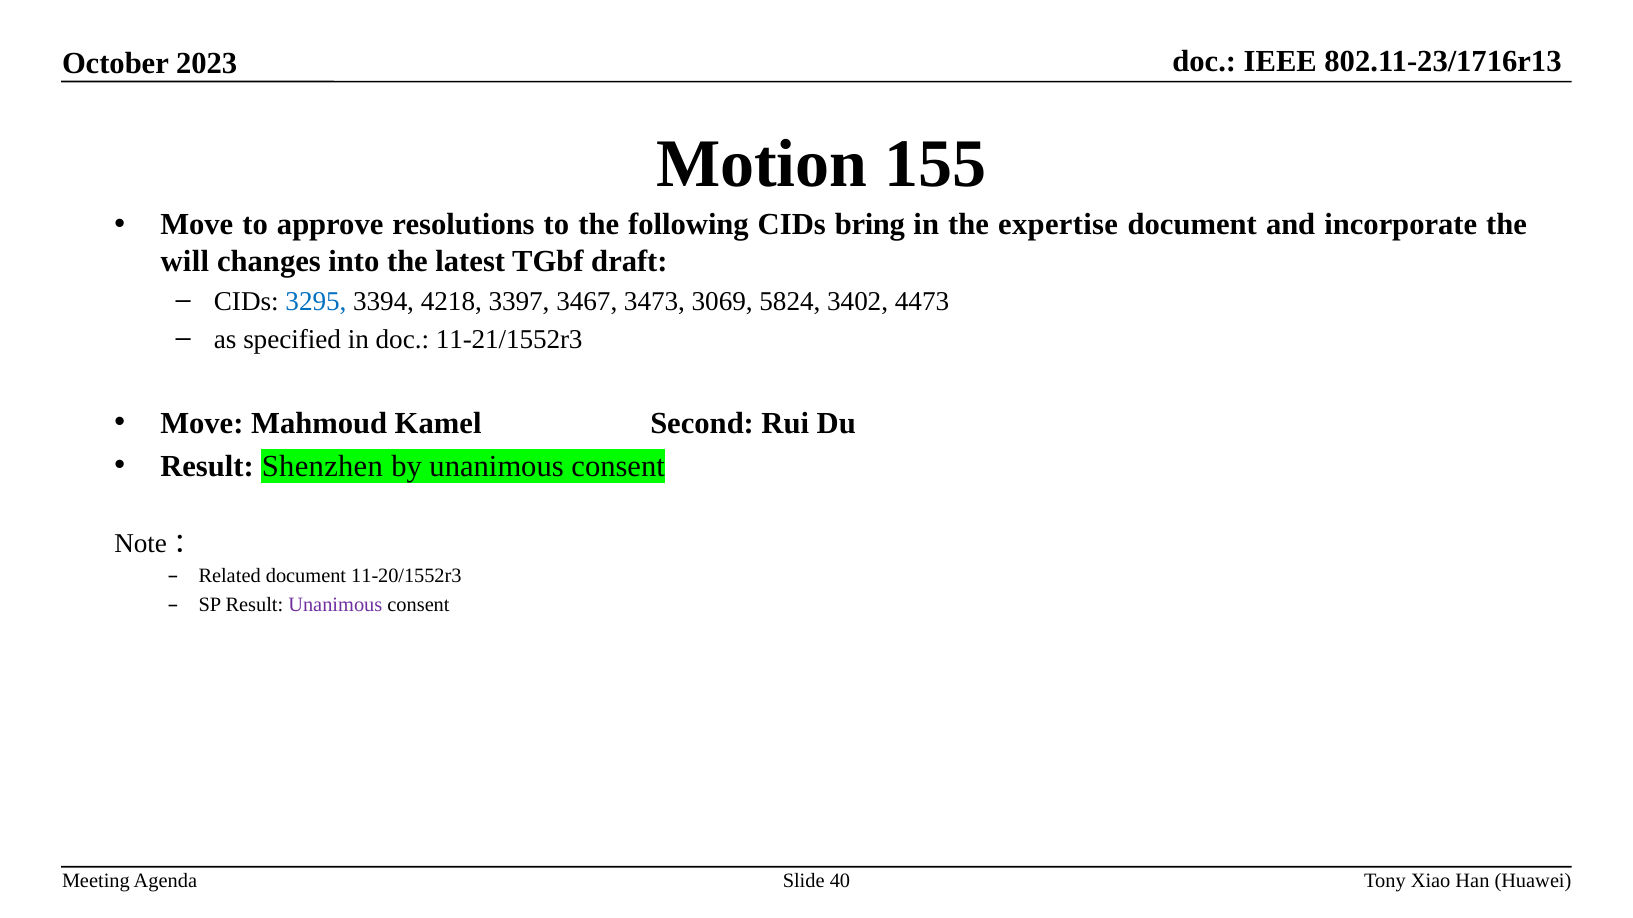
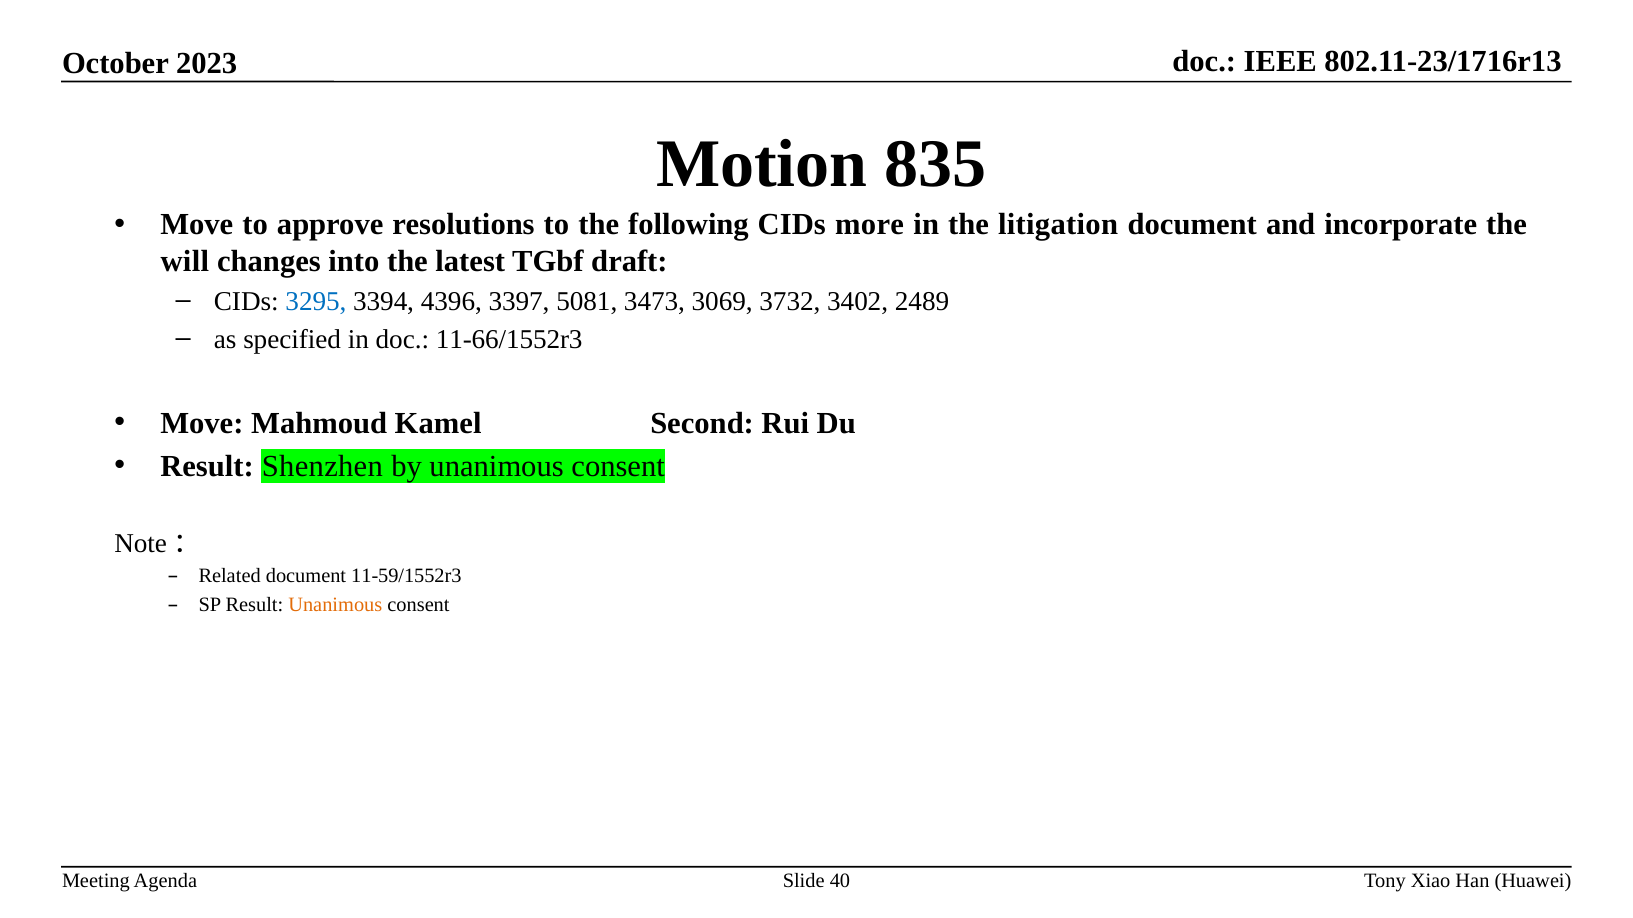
155: 155 -> 835
bring: bring -> more
expertise: expertise -> litigation
4218: 4218 -> 4396
3467: 3467 -> 5081
5824: 5824 -> 3732
4473: 4473 -> 2489
11-21/1552r3: 11-21/1552r3 -> 11-66/1552r3
11-20/1552r3: 11-20/1552r3 -> 11-59/1552r3
Unanimous at (335, 605) colour: purple -> orange
